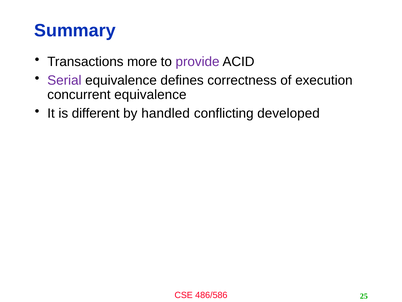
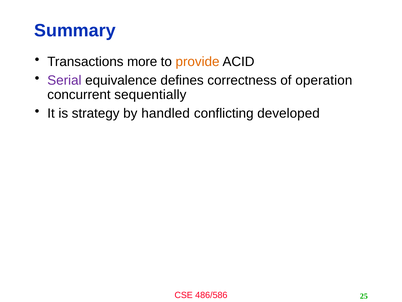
provide colour: purple -> orange
execution: execution -> operation
concurrent equivalence: equivalence -> sequentially
different: different -> strategy
